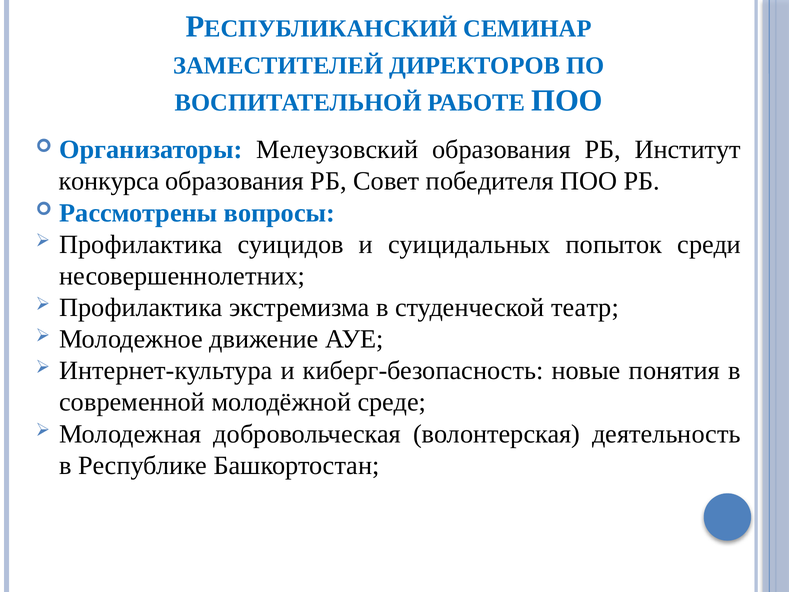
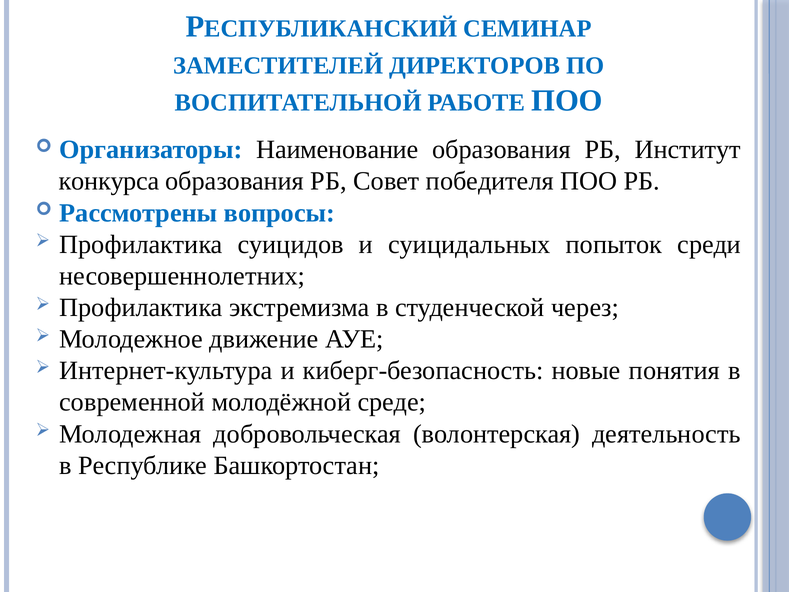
Мелеузовский: Мелеузовский -> Наименование
театр: театр -> через
